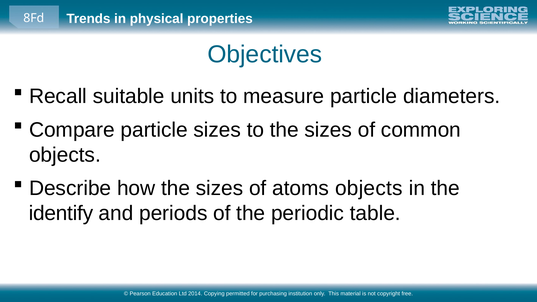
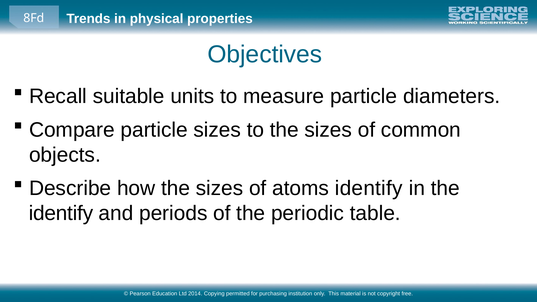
atoms objects: objects -> identify
